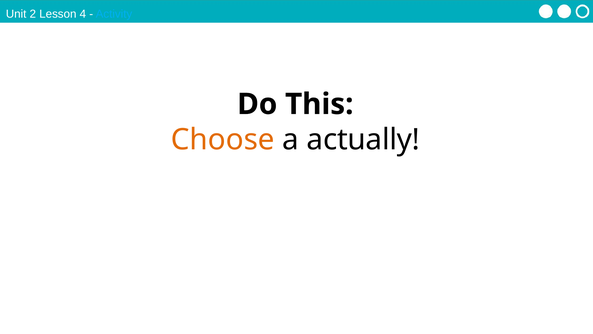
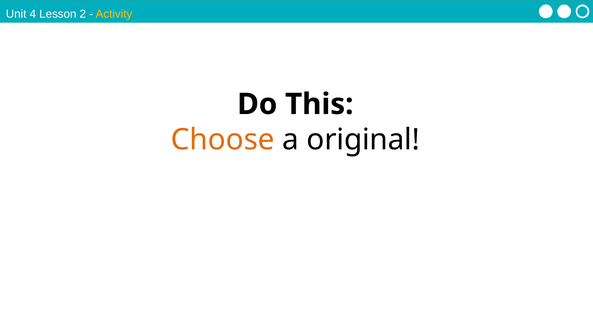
2: 2 -> 4
4: 4 -> 2
Activity colour: light blue -> yellow
actually: actually -> original
